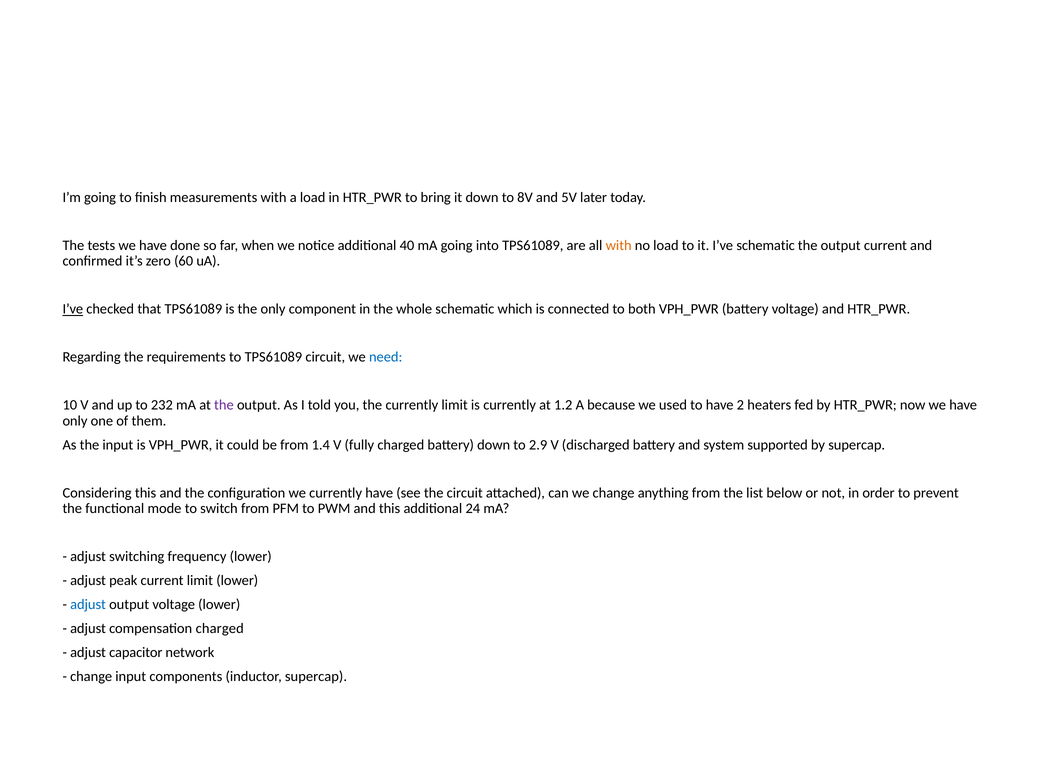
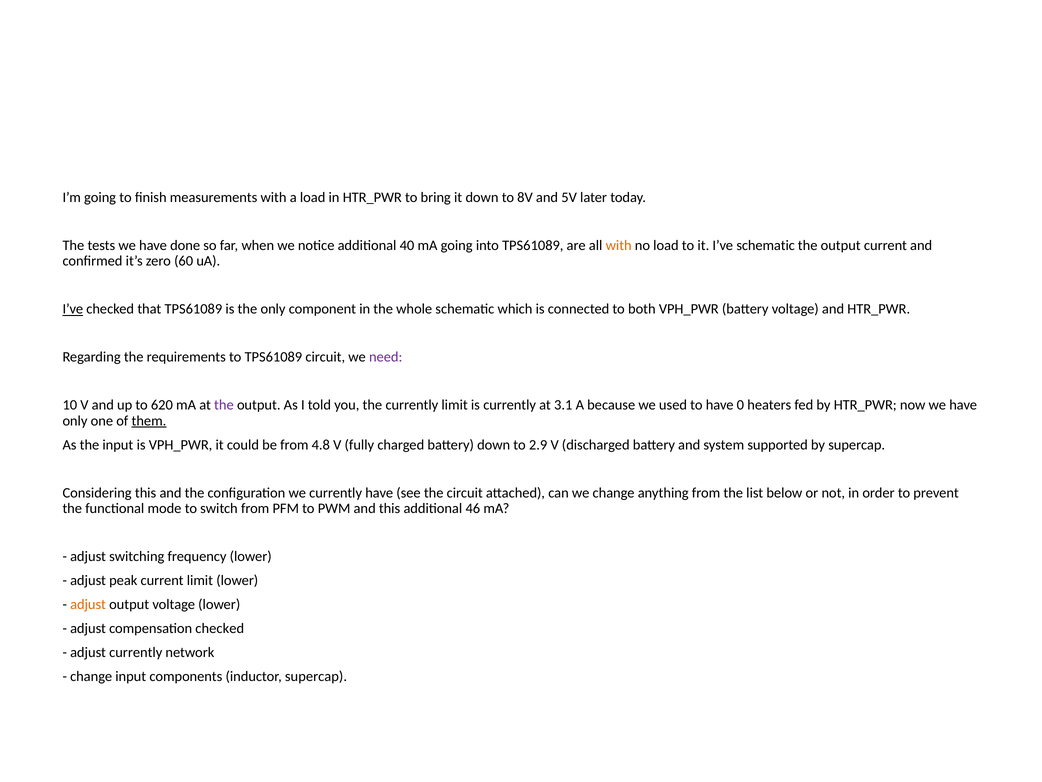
need colour: blue -> purple
232: 232 -> 620
1.2: 1.2 -> 3.1
2: 2 -> 0
them underline: none -> present
1.4: 1.4 -> 4.8
24: 24 -> 46
adjust at (88, 604) colour: blue -> orange
compensation charged: charged -> checked
adjust capacitor: capacitor -> currently
